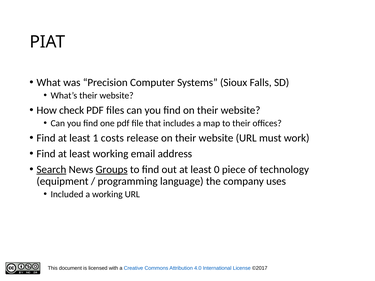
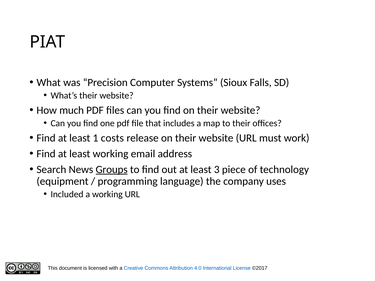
check: check -> much
Search underline: present -> none
0: 0 -> 3
